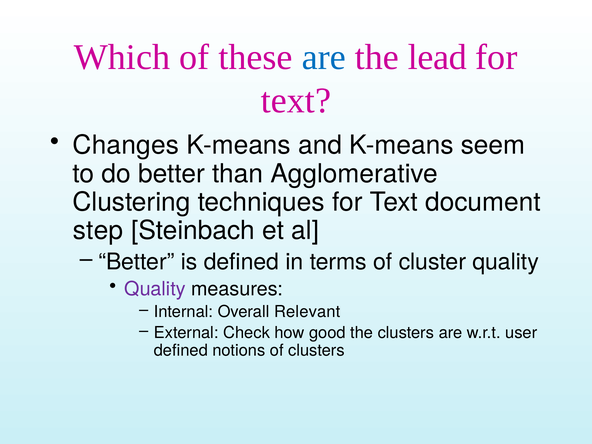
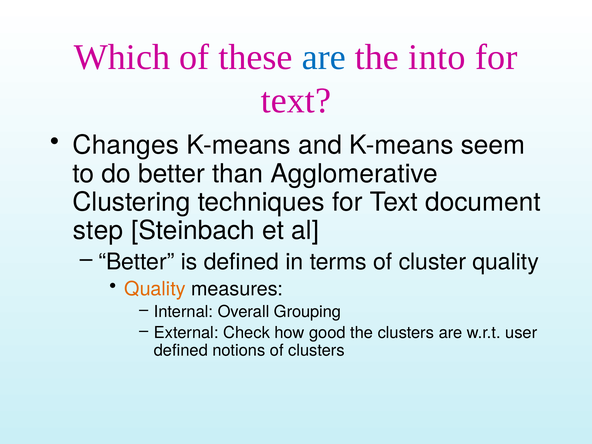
lead: lead -> into
Quality at (155, 289) colour: purple -> orange
Relevant: Relevant -> Grouping
